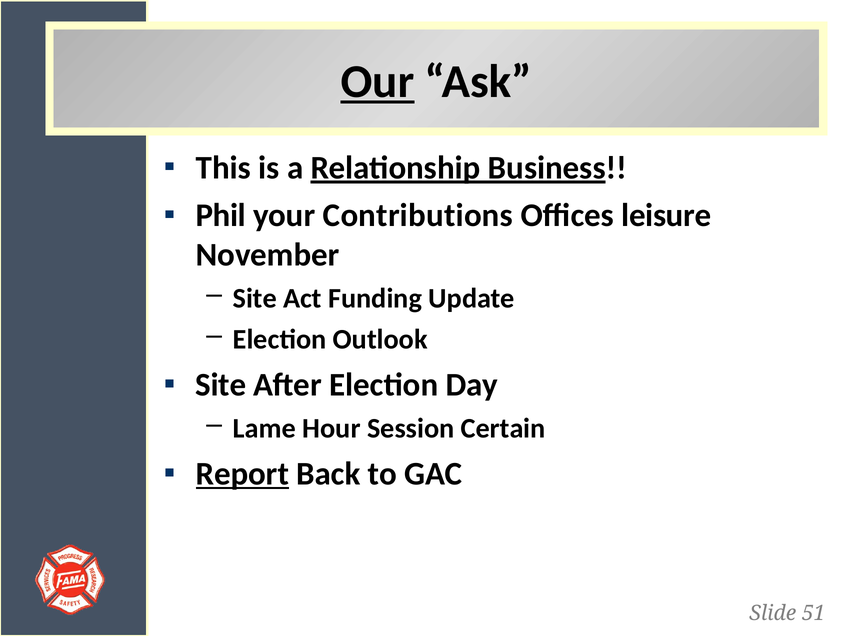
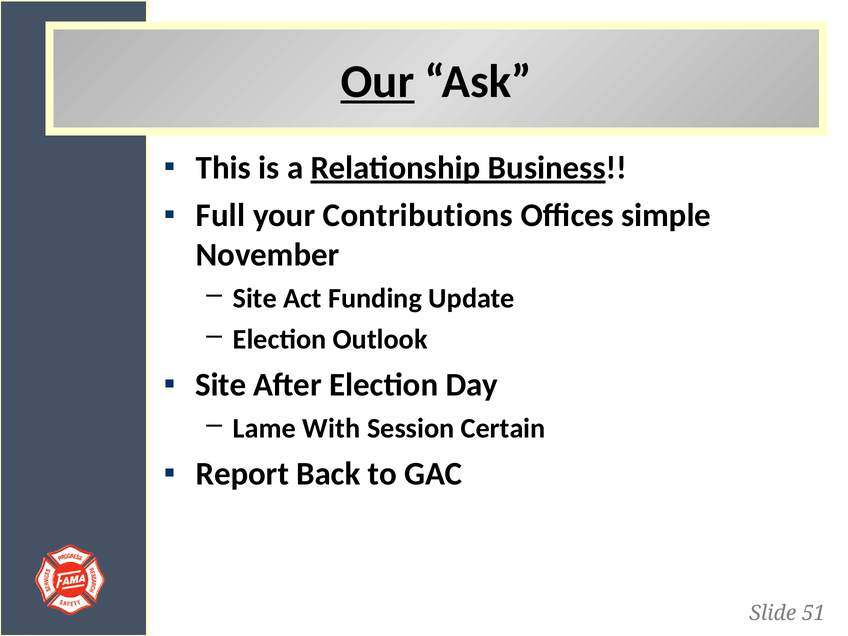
Phil: Phil -> Full
leisure: leisure -> simple
Hour: Hour -> With
Report underline: present -> none
